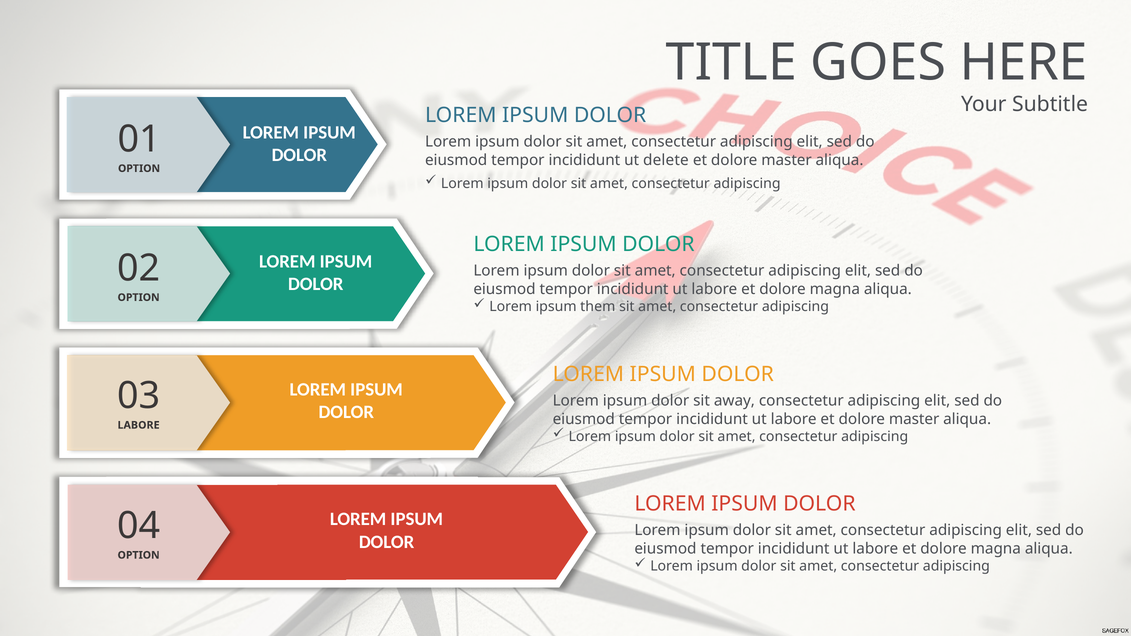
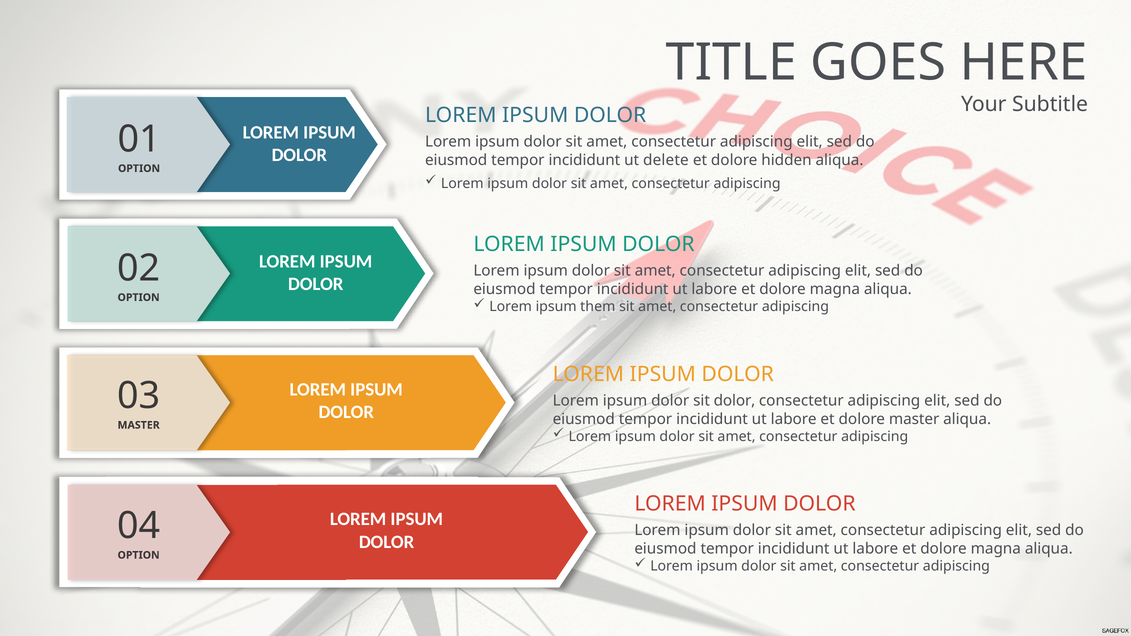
master at (787, 160): master -> hidden
sit away: away -> dolor
LABORE at (139, 425): LABORE -> MASTER
